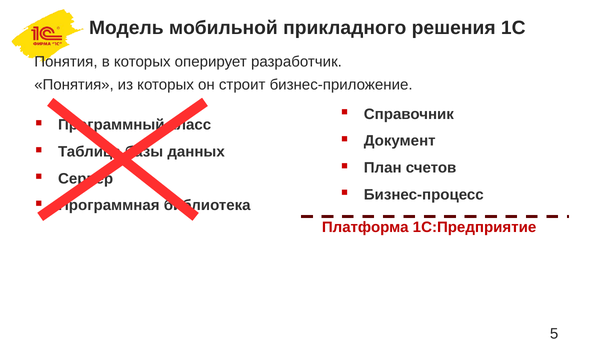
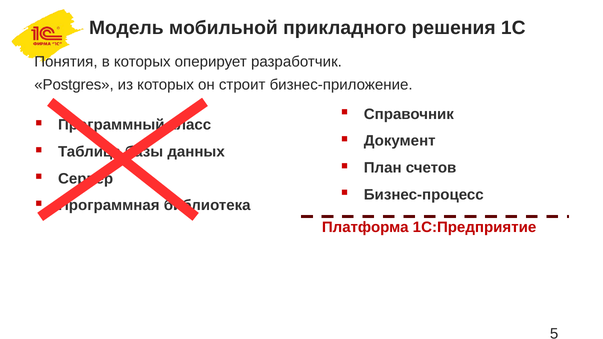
Понятия at (74, 85): Понятия -> Postgres
